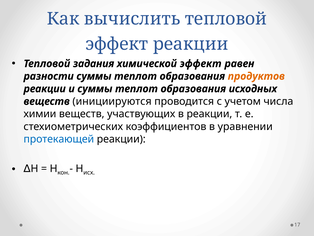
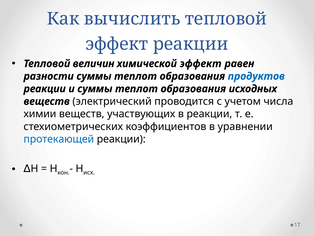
задания: задания -> величин
продуктов colour: orange -> blue
инициируются: инициируются -> электрический
